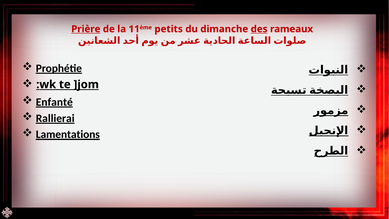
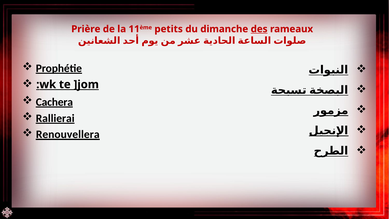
Prière underline: present -> none
Enfanté: Enfanté -> Cachera
Lamentations: Lamentations -> Renouvellera
